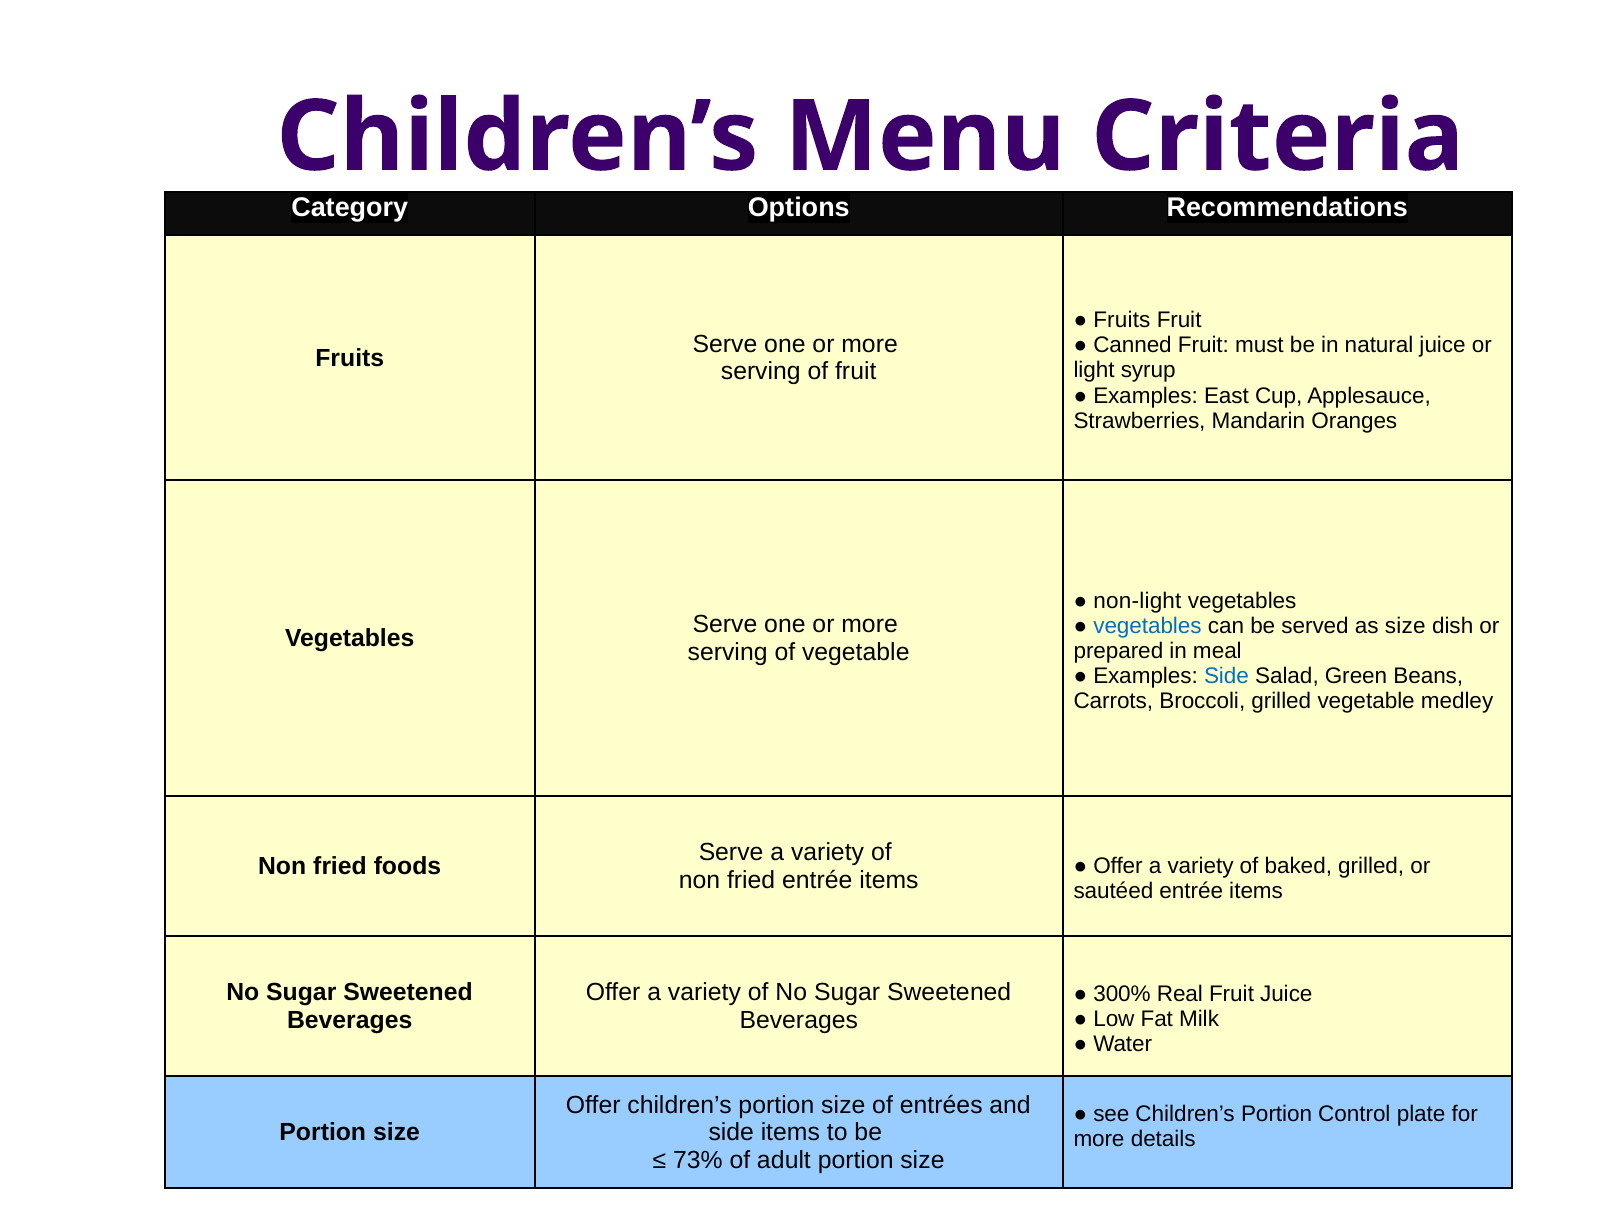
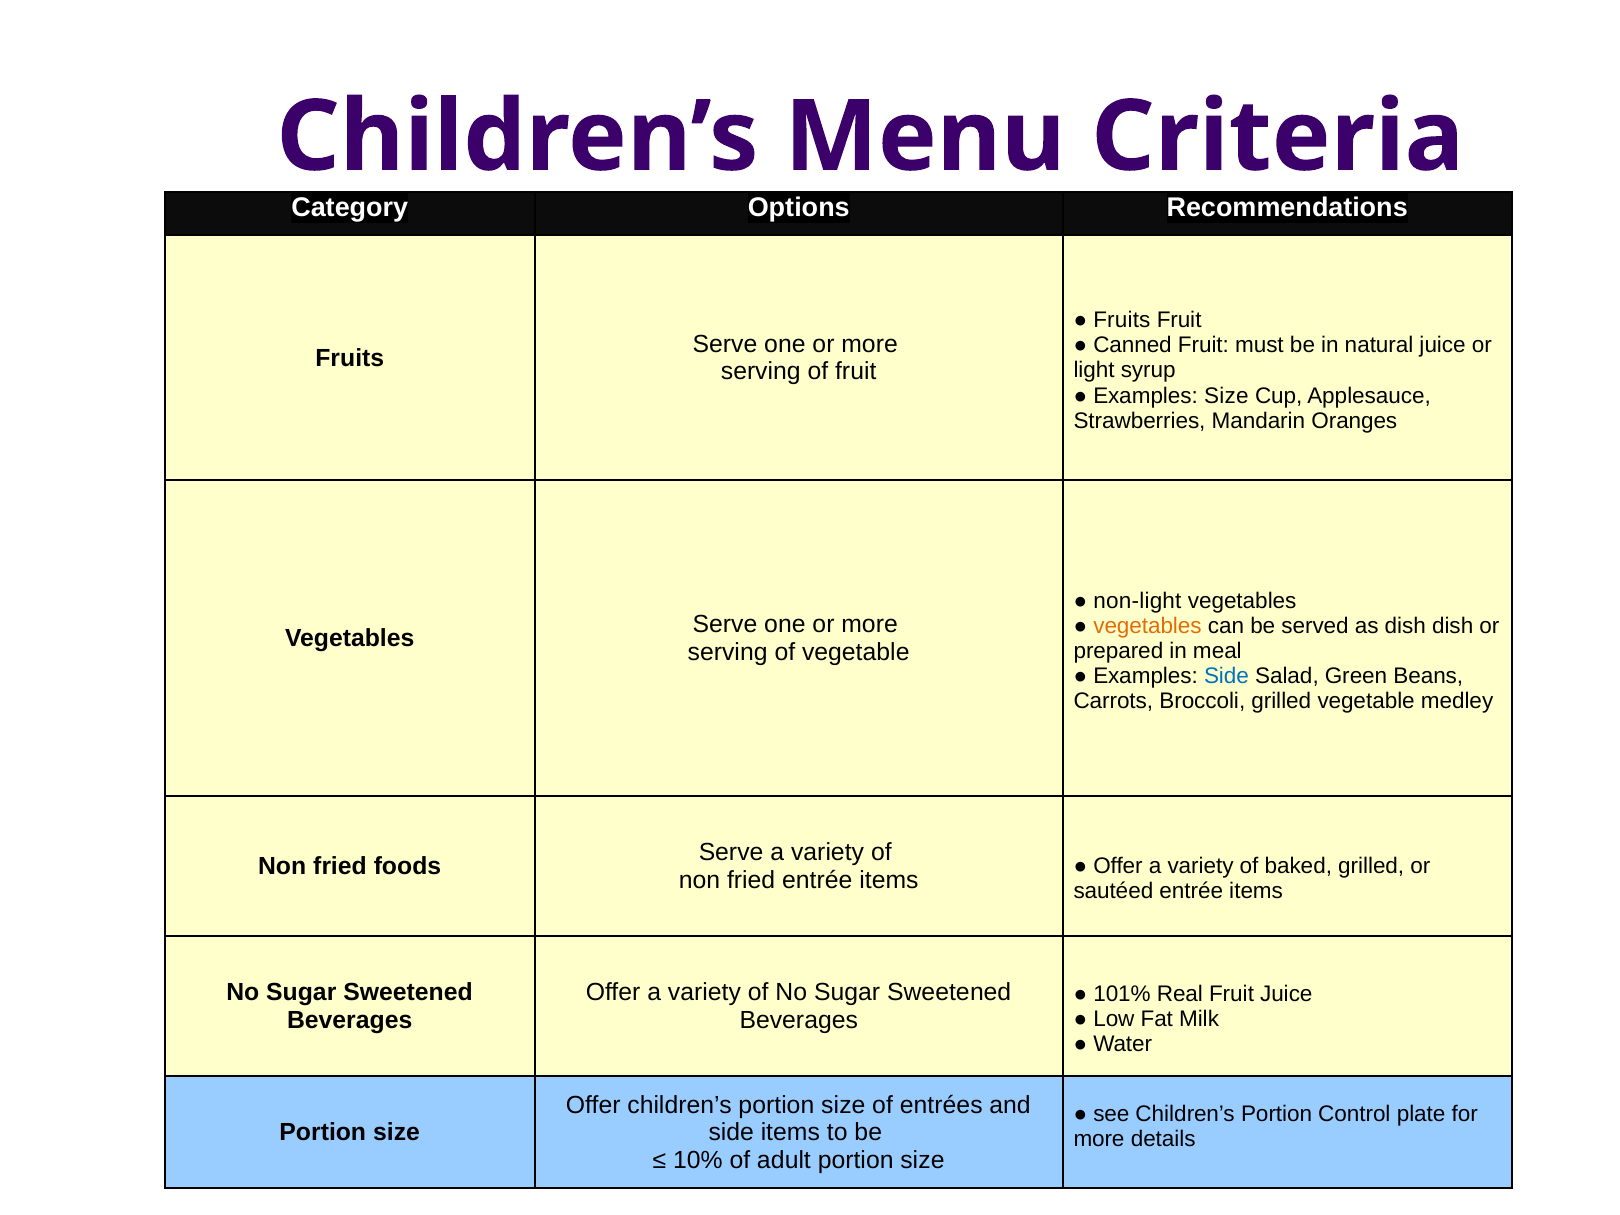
Examples East: East -> Size
vegetables at (1147, 626) colour: blue -> orange
as size: size -> dish
300%: 300% -> 101%
73%: 73% -> 10%
